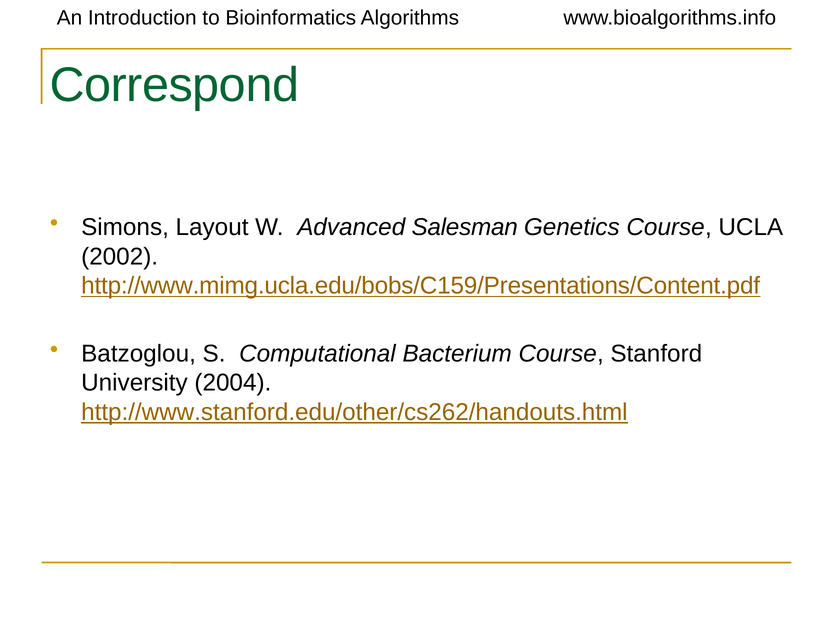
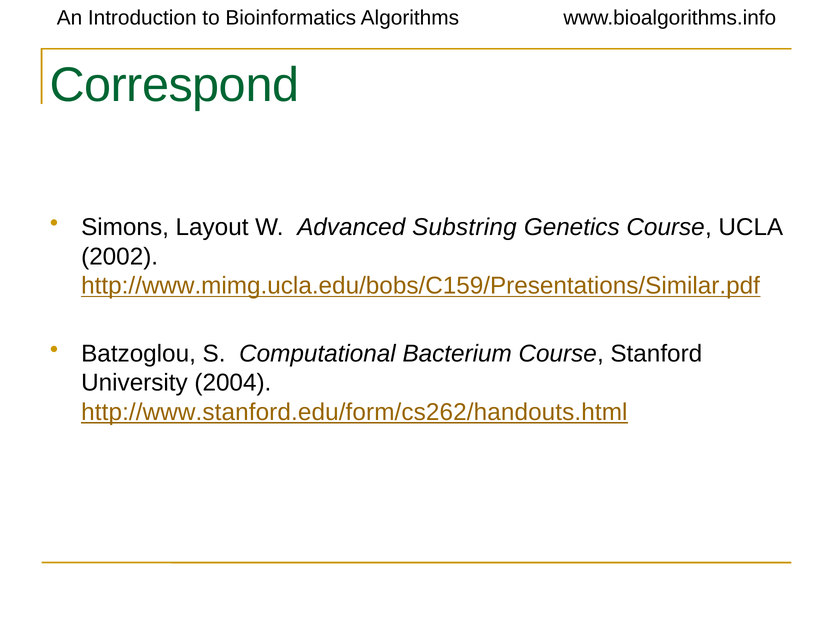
Salesman: Salesman -> Substring
http://www.mimg.ucla.edu/bobs/C159/Presentations/Content.pdf: http://www.mimg.ucla.edu/bobs/C159/Presentations/Content.pdf -> http://www.mimg.ucla.edu/bobs/C159/Presentations/Similar.pdf
http://www.stanford.edu/other/cs262/handouts.html: http://www.stanford.edu/other/cs262/handouts.html -> http://www.stanford.edu/form/cs262/handouts.html
